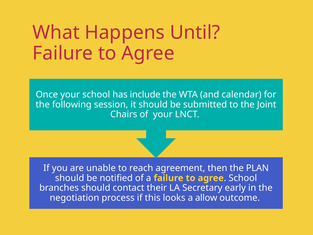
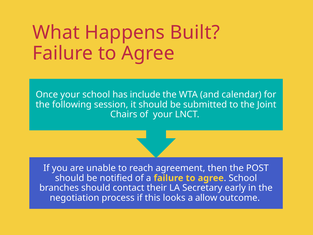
Until: Until -> Built
PLAN: PLAN -> POST
